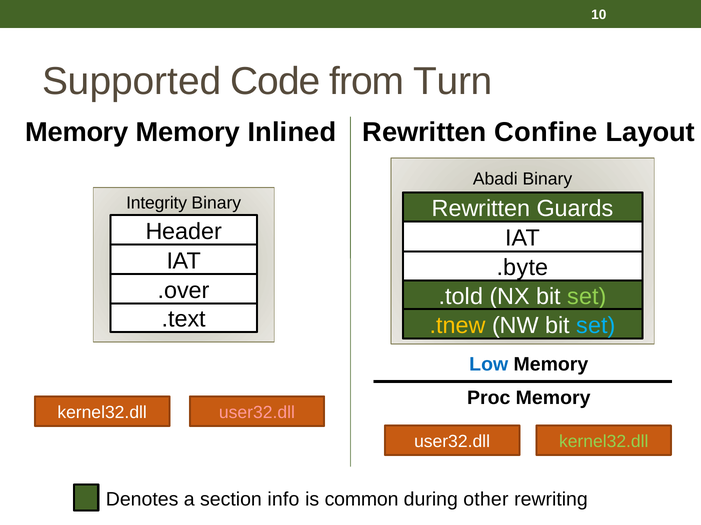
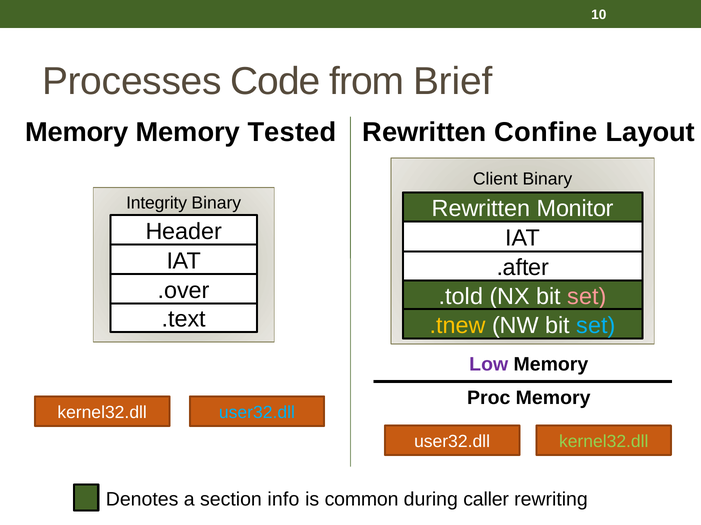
Supported: Supported -> Processes
Turn: Turn -> Brief
Inlined: Inlined -> Tested
Abadi: Abadi -> Client
Guards: Guards -> Monitor
.byte: .byte -> .after
set at (587, 297) colour: light green -> pink
Low colour: blue -> purple
user32.dll at (257, 413) colour: pink -> light blue
other: other -> caller
